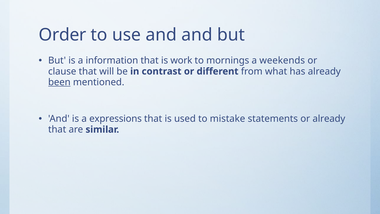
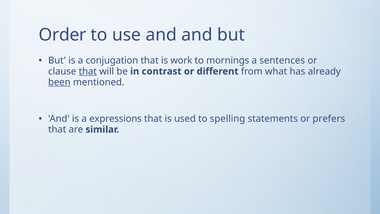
information: information -> conjugation
weekends: weekends -> sentences
that at (88, 71) underline: none -> present
mistake: mistake -> spelling
or already: already -> prefers
